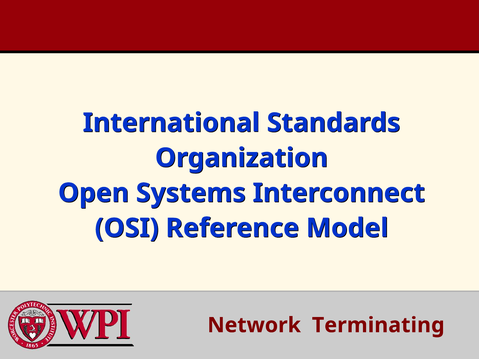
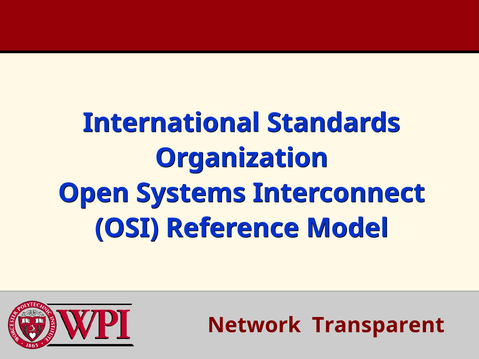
Terminating: Terminating -> Transparent
